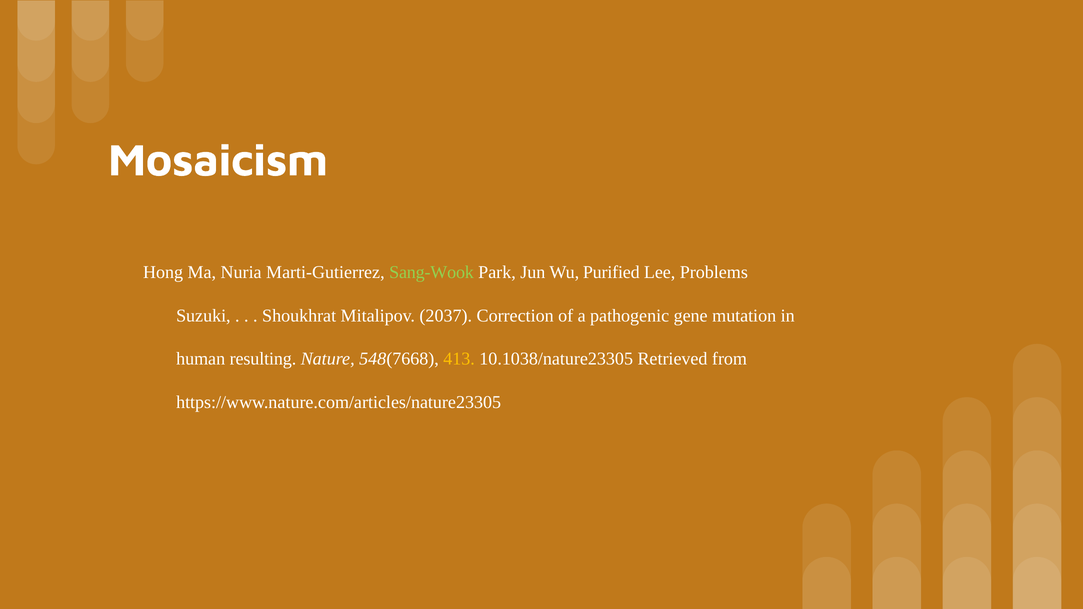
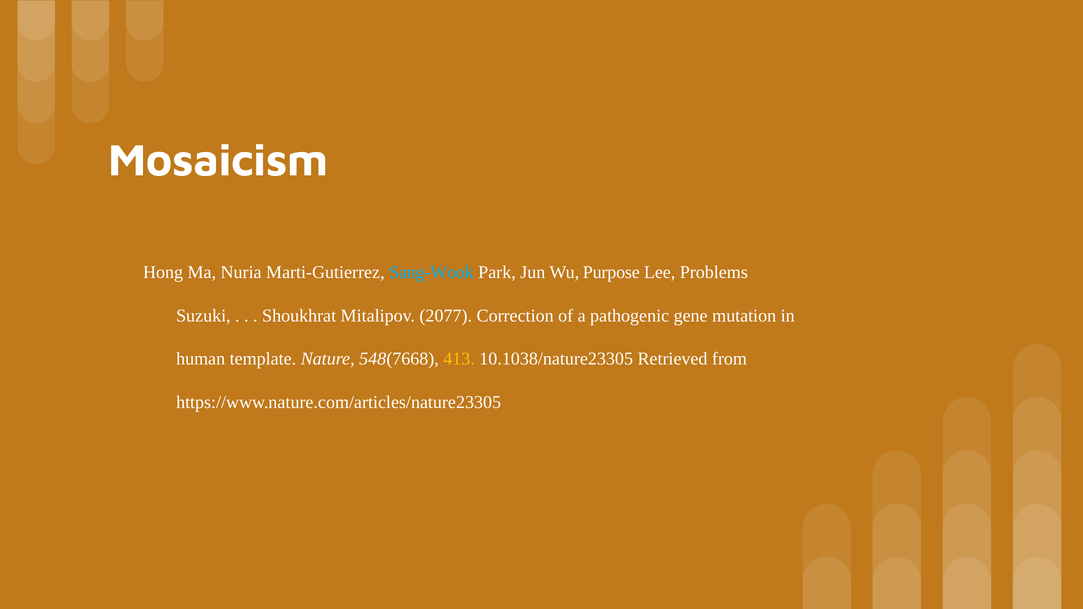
Sang-Wook colour: light green -> light blue
Purified: Purified -> Purpose
2037: 2037 -> 2077
resulting: resulting -> template
